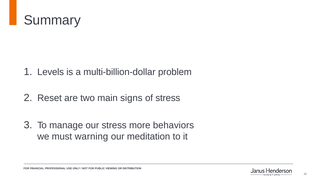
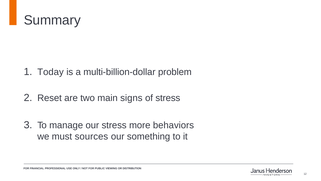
Levels: Levels -> Today
warning: warning -> sources
meditation: meditation -> something
